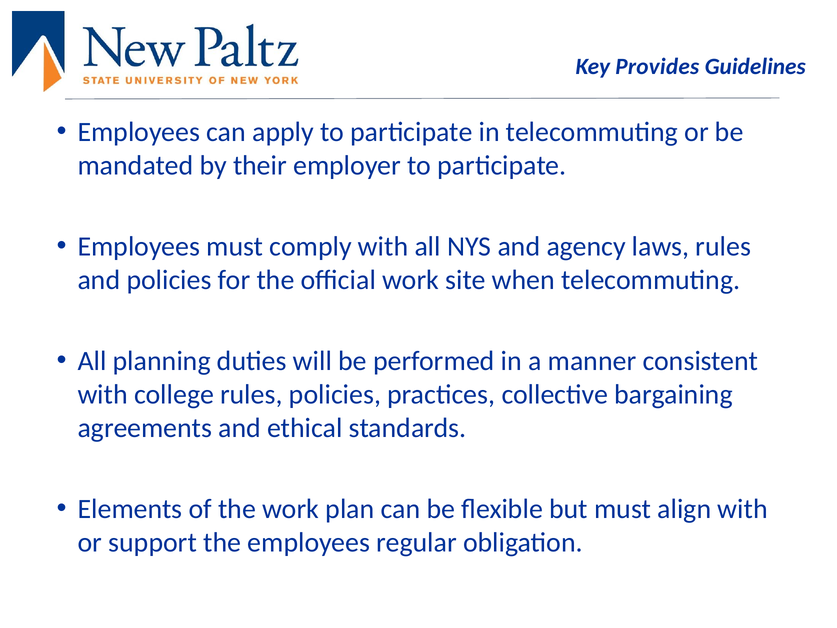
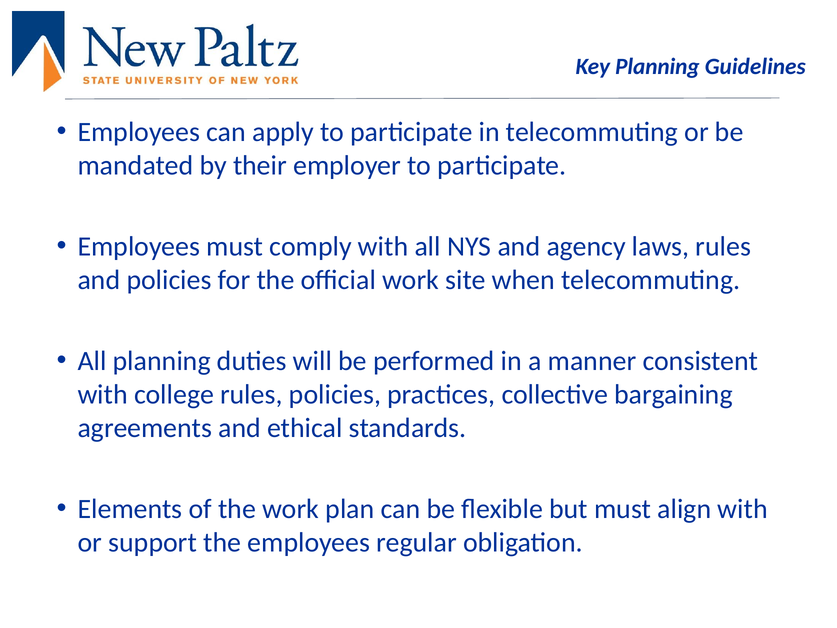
Key Provides: Provides -> Planning
